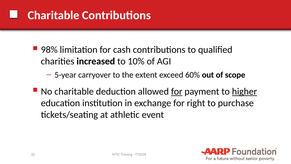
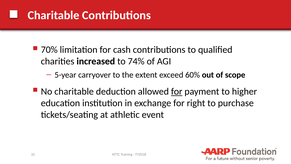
98%: 98% -> 70%
10%: 10% -> 74%
higher underline: present -> none
